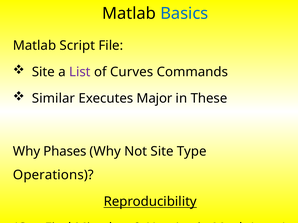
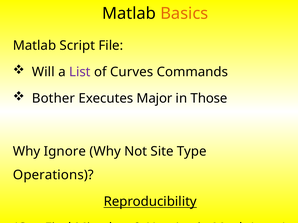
Basics colour: blue -> orange
Site at (43, 72): Site -> Will
Similar: Similar -> Bother
These: These -> Those
Phases: Phases -> Ignore
